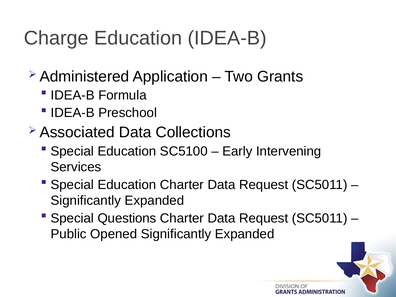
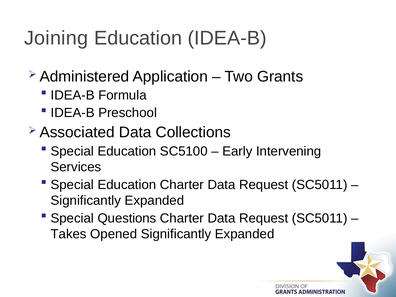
Charge: Charge -> Joining
Public: Public -> Takes
